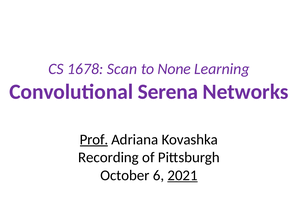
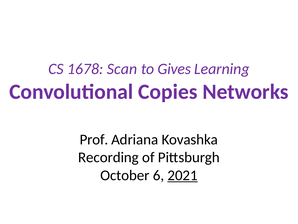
None: None -> Gives
Serena: Serena -> Copies
Prof underline: present -> none
